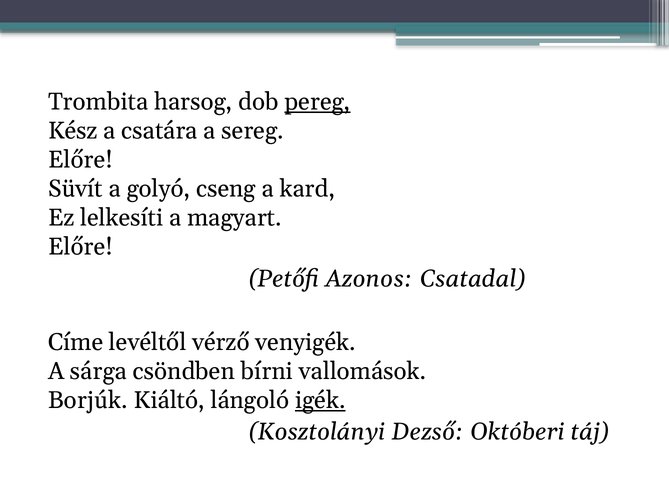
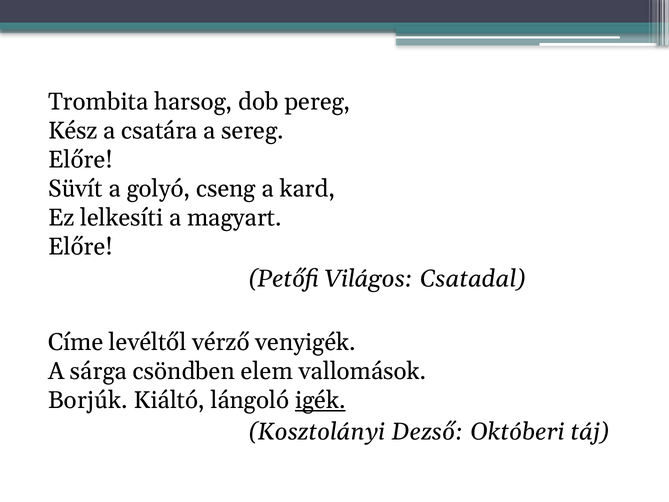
pereg underline: present -> none
Azonos: Azonos -> Világos
bírni: bírni -> elem
